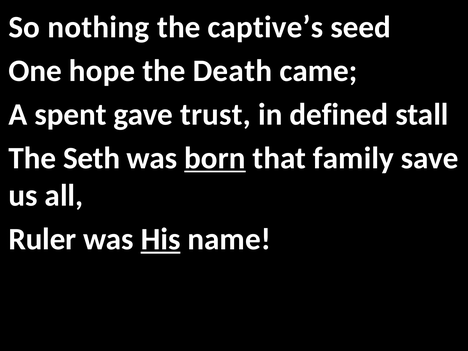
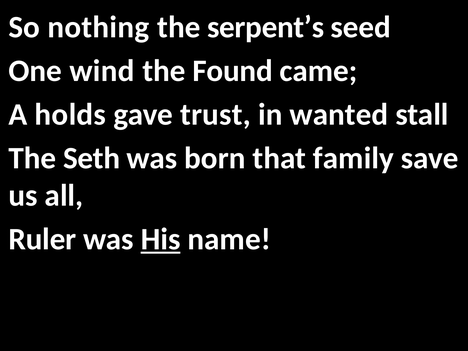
captive’s: captive’s -> serpent’s
hope: hope -> wind
Death: Death -> Found
spent: spent -> holds
defined: defined -> wanted
born underline: present -> none
